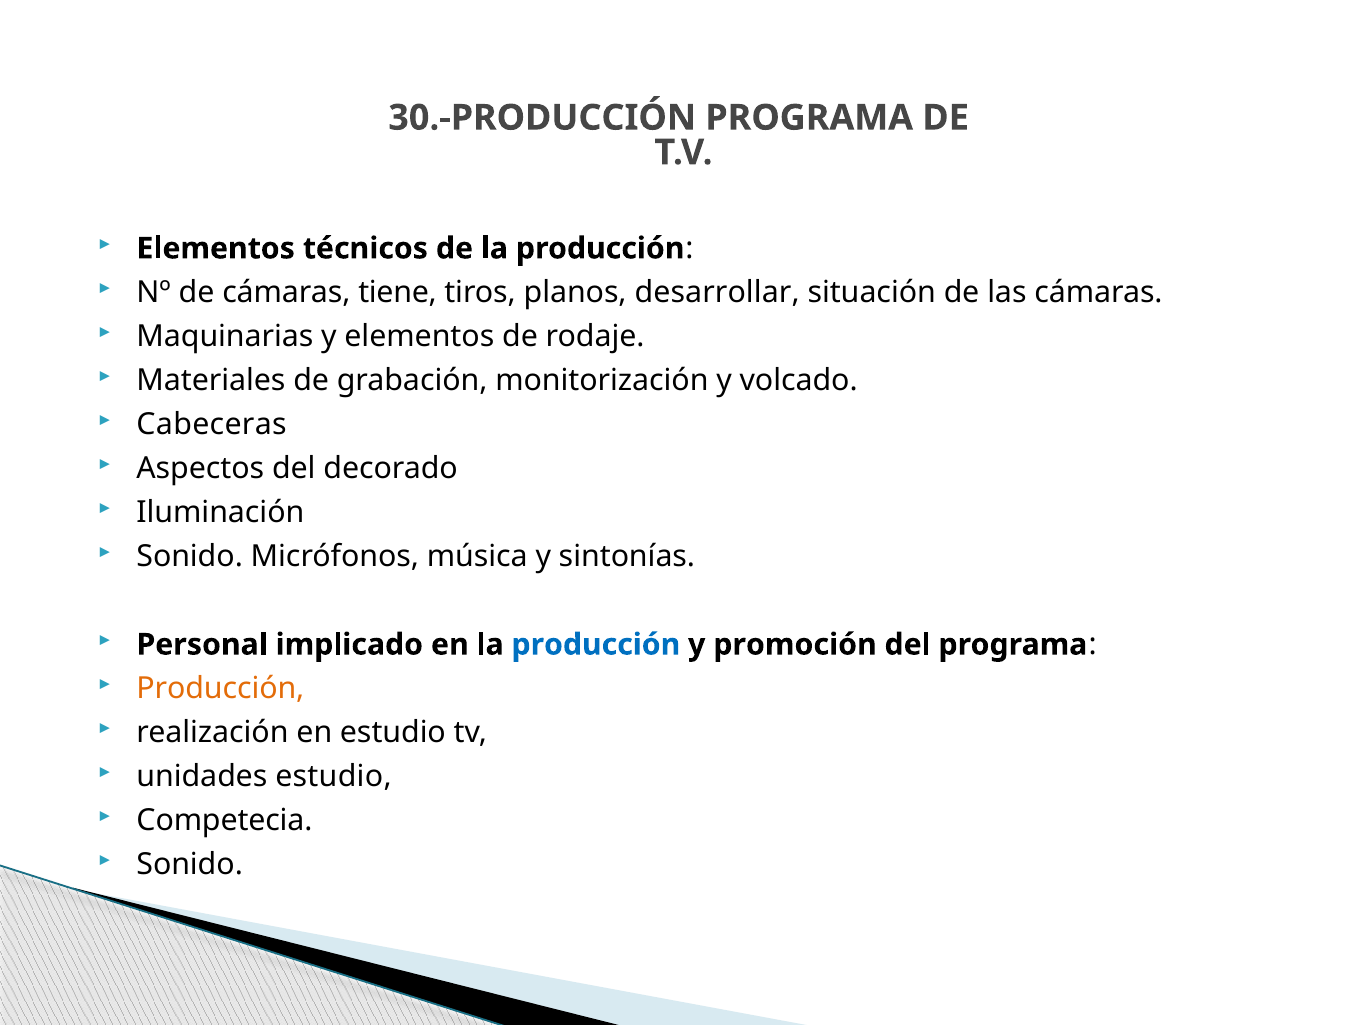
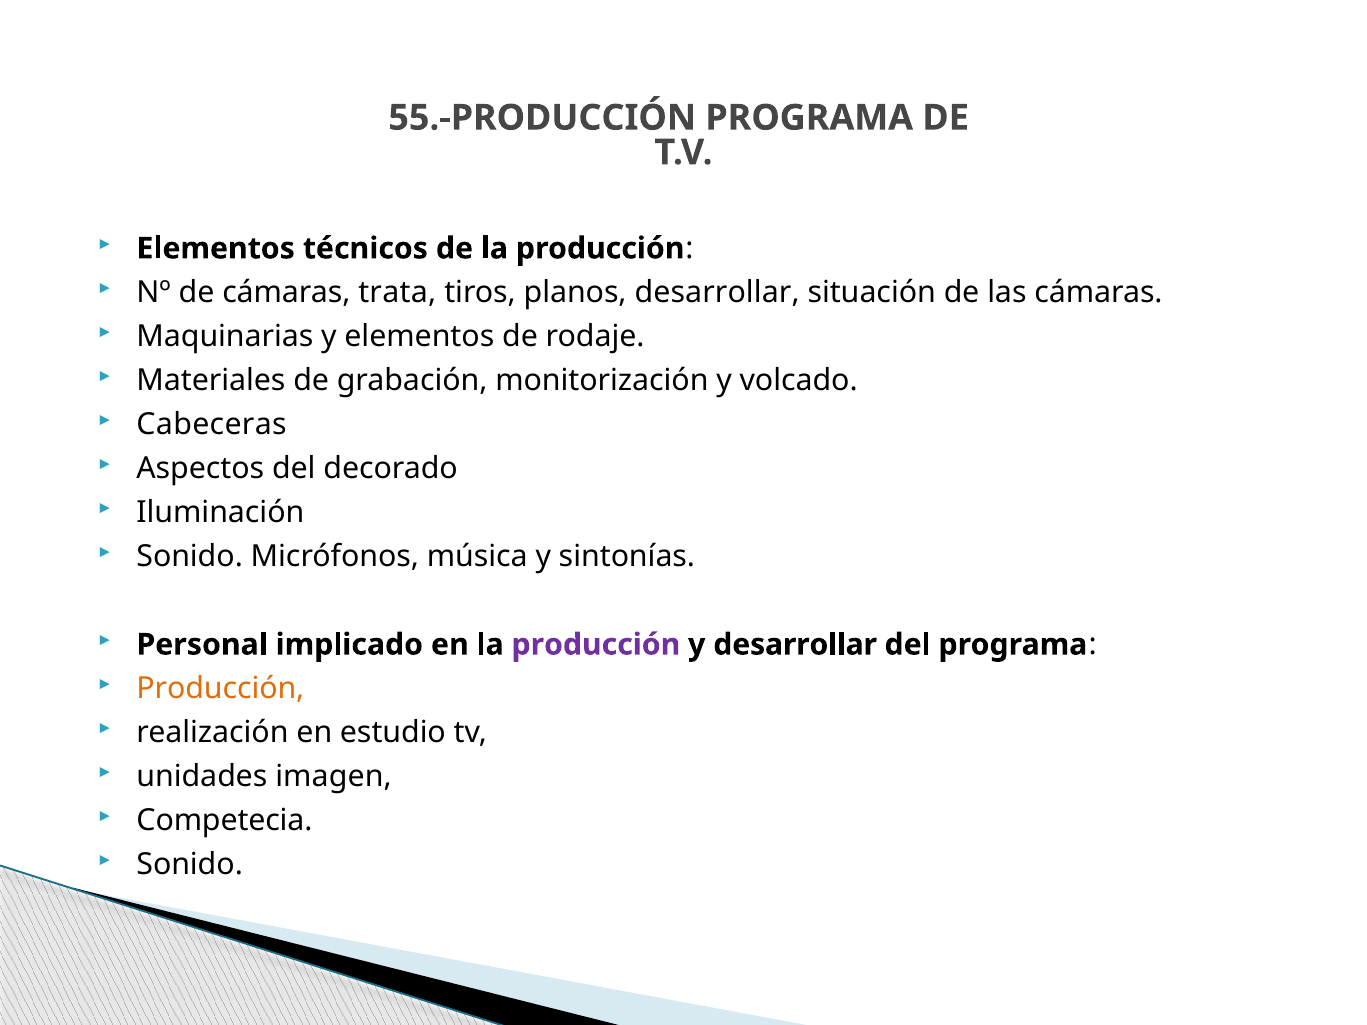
30.-PRODUCCIÓN: 30.-PRODUCCIÓN -> 55.-PRODUCCIÓN
tiene: tiene -> trata
producción at (596, 645) colour: blue -> purple
y promoción: promoción -> desarrollar
unidades estudio: estudio -> imagen
